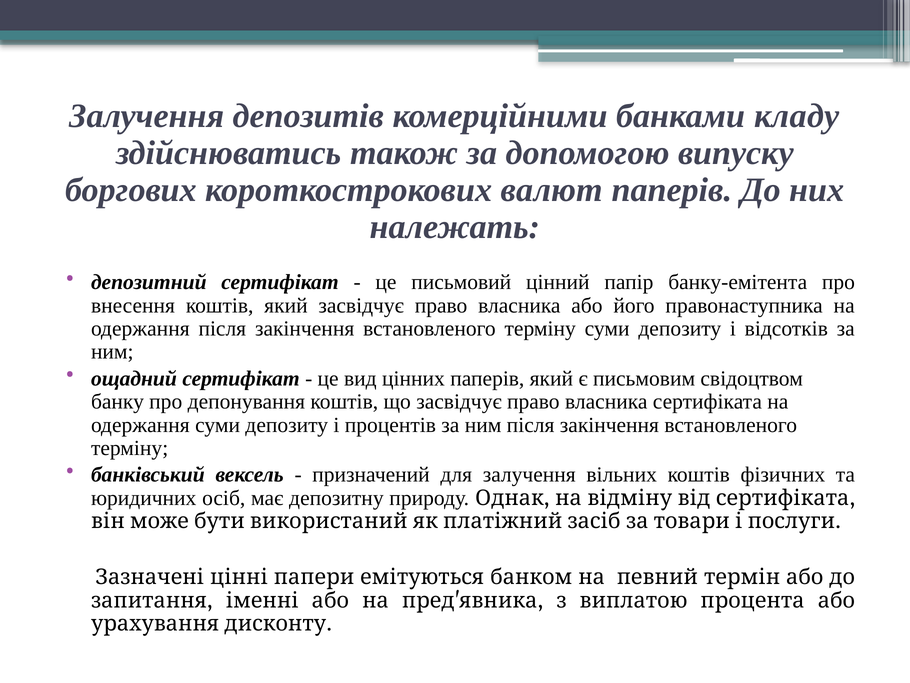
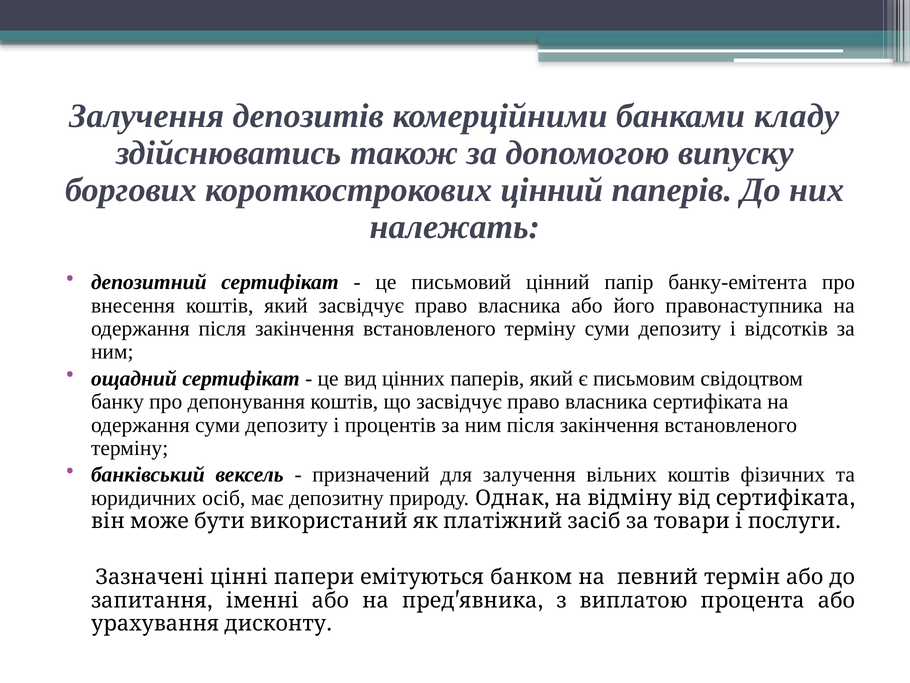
короткострокових валют: валют -> цінний
